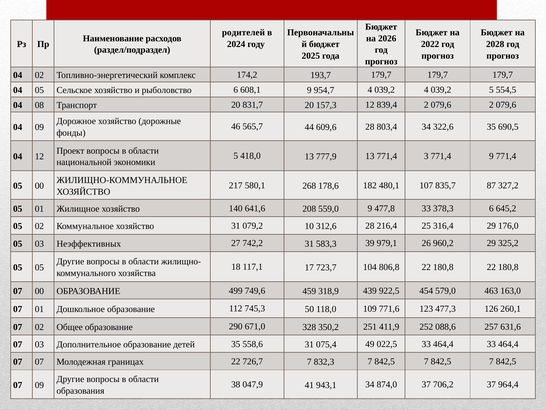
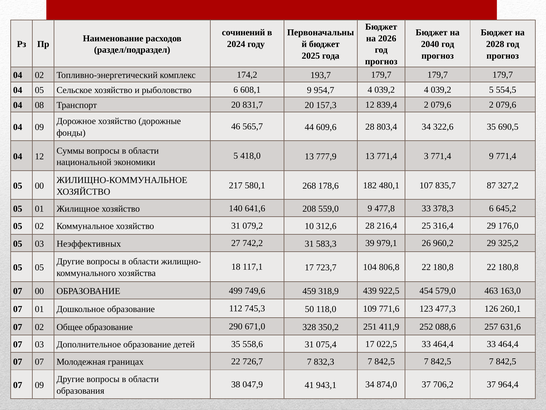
родителей: родителей -> сочинений
2022: 2022 -> 2040
Проект: Проект -> Суммы
075,4 49: 49 -> 17
